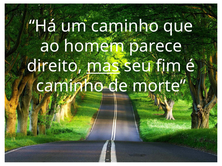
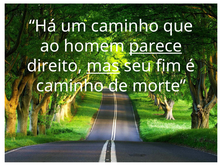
parece underline: none -> present
